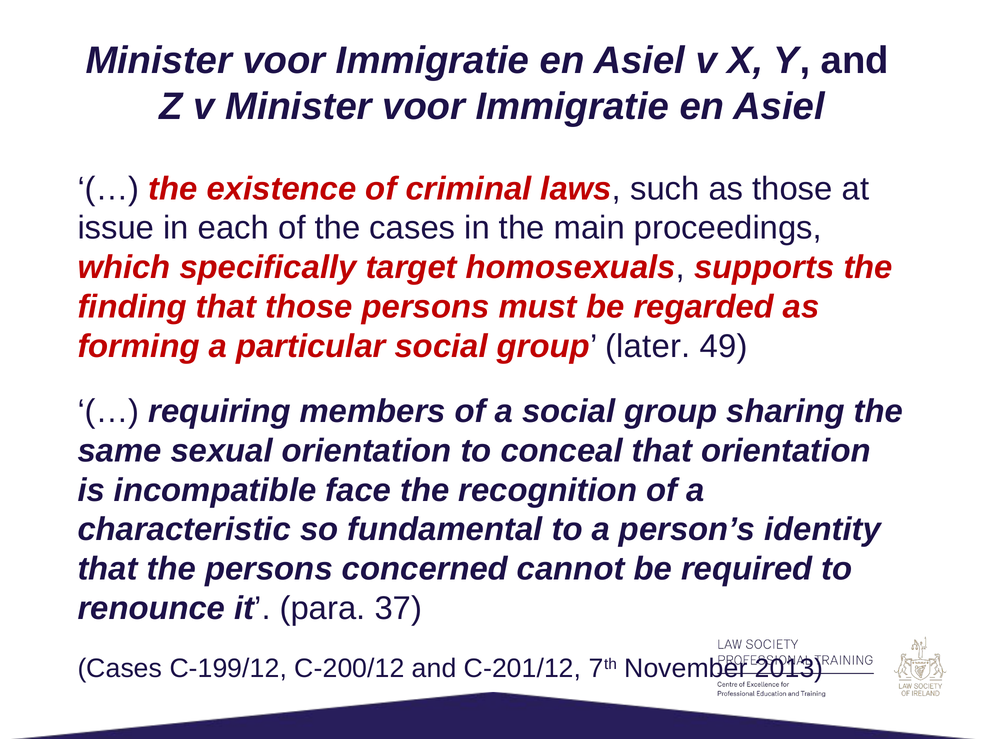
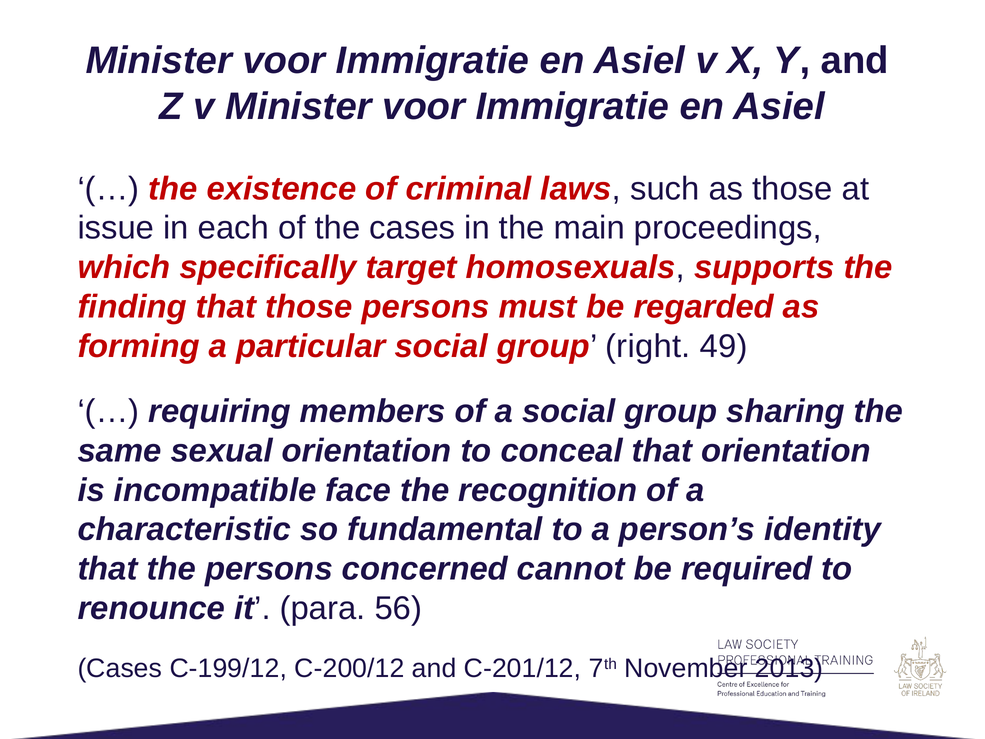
later: later -> right
37: 37 -> 56
